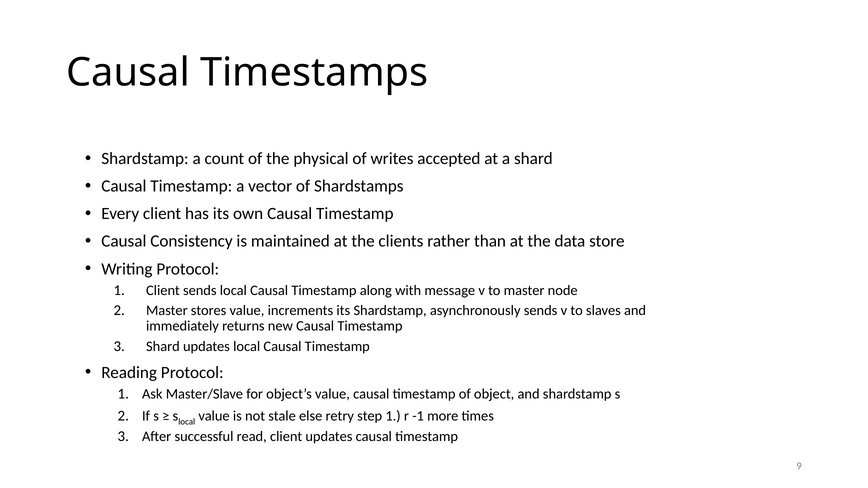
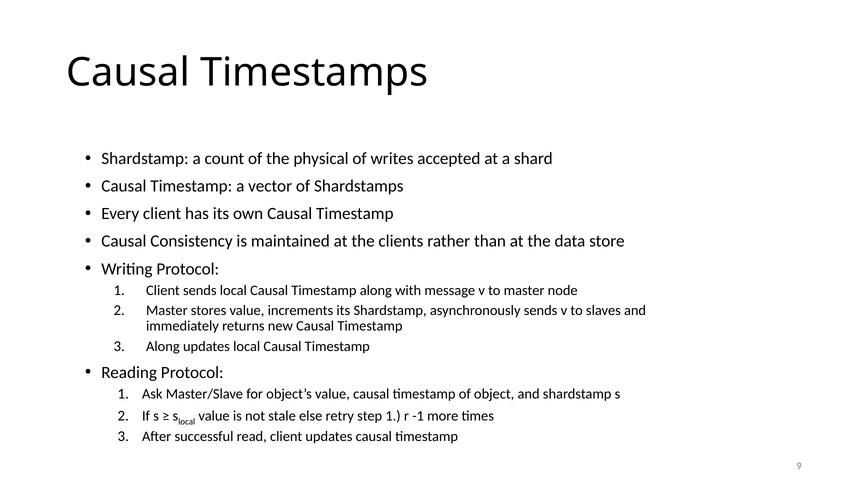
Shard at (163, 346): Shard -> Along
